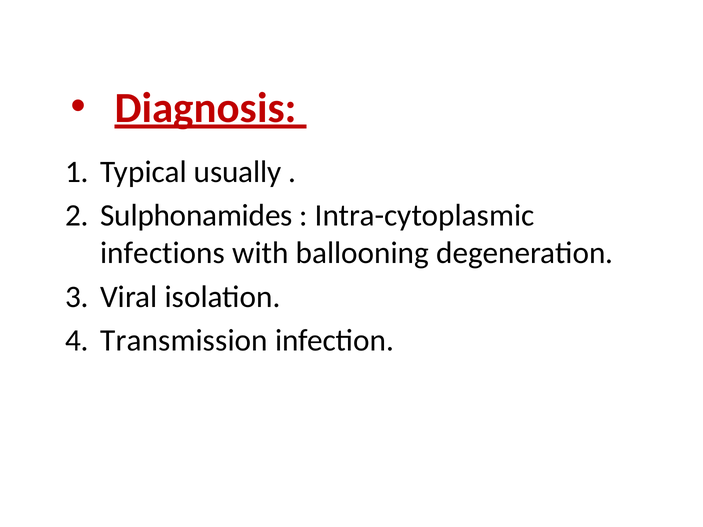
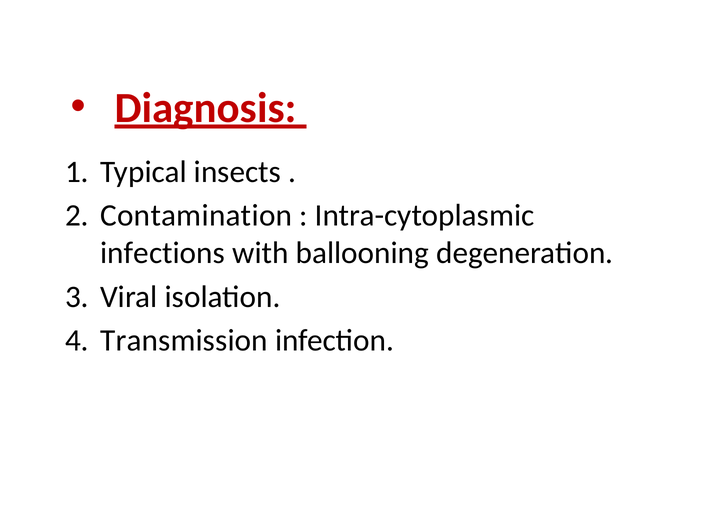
usually: usually -> insects
Sulphonamides: Sulphonamides -> Contamination
